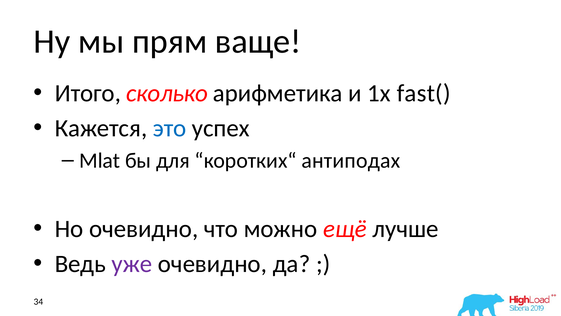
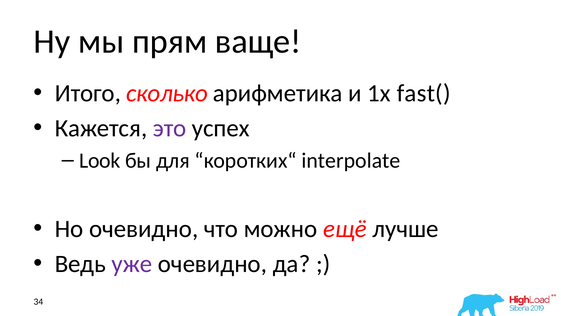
это colour: blue -> purple
Mlat: Mlat -> Look
антиподах: антиподах -> interpolate
